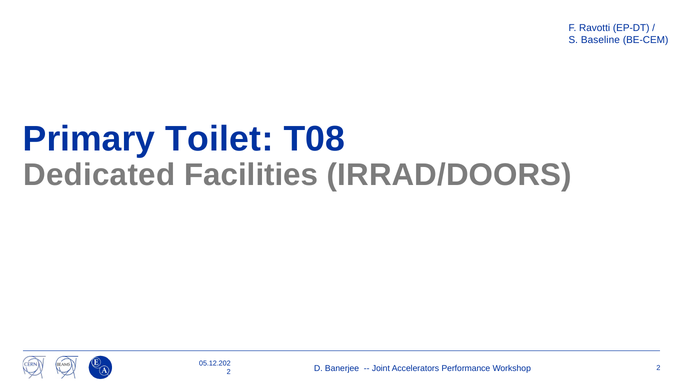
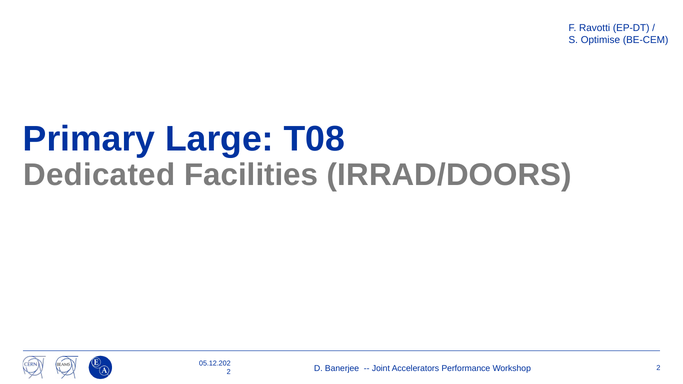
Baseline: Baseline -> Optimise
Toilet: Toilet -> Large
